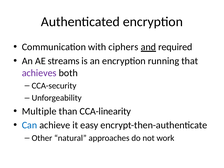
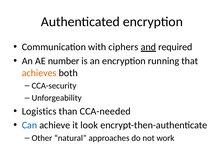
streams: streams -> number
achieves colour: purple -> orange
Multiple: Multiple -> Logistics
CCA-linearity: CCA-linearity -> CCA-needed
easy: easy -> look
